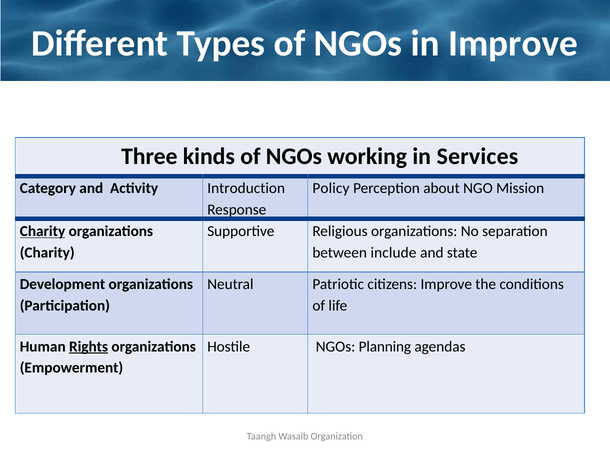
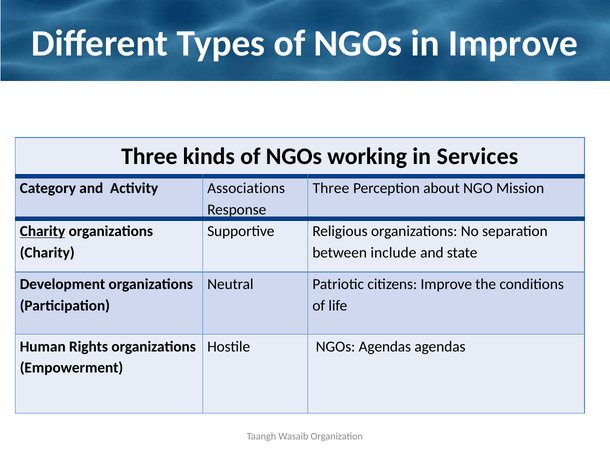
Introduction: Introduction -> Associations
Policy at (331, 189): Policy -> Three
Rights underline: present -> none
NGOs Planning: Planning -> Agendas
